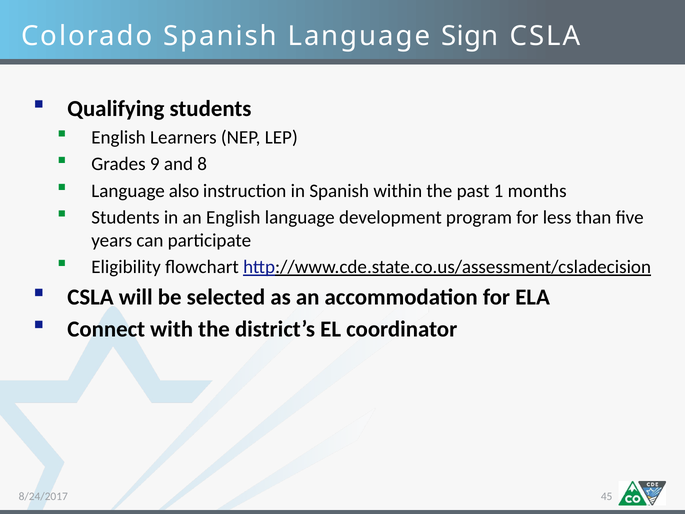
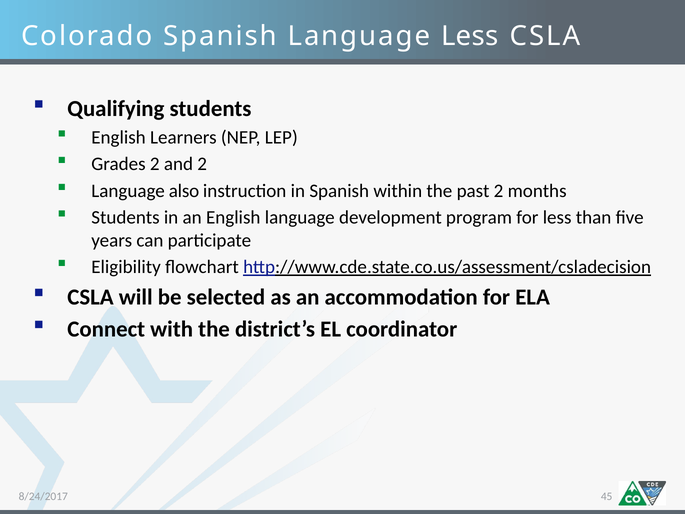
Language Sign: Sign -> Less
Grades 9: 9 -> 2
and 8: 8 -> 2
past 1: 1 -> 2
